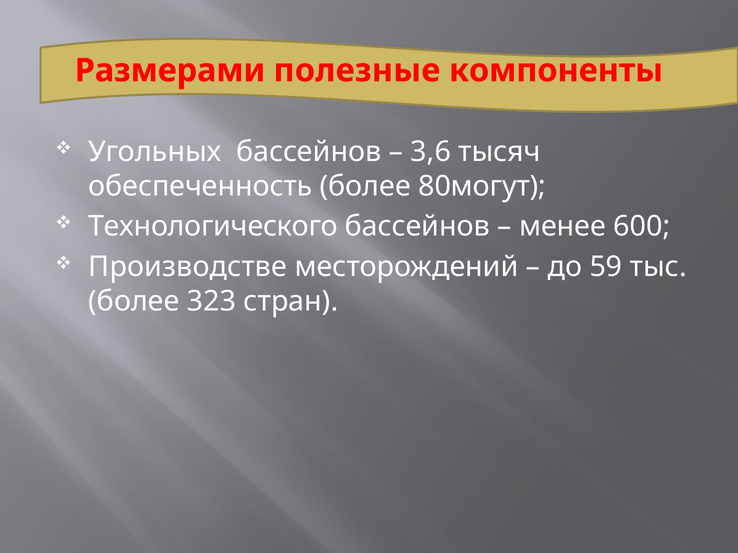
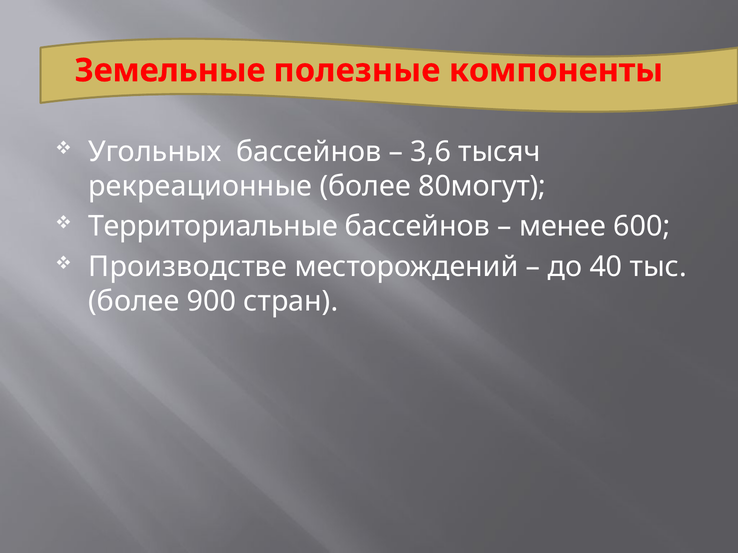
Размерами: Размерами -> Земельные
обеспеченность: обеспеченность -> рекреационные
Технологического: Технологического -> Территориальные
59: 59 -> 40
323: 323 -> 900
